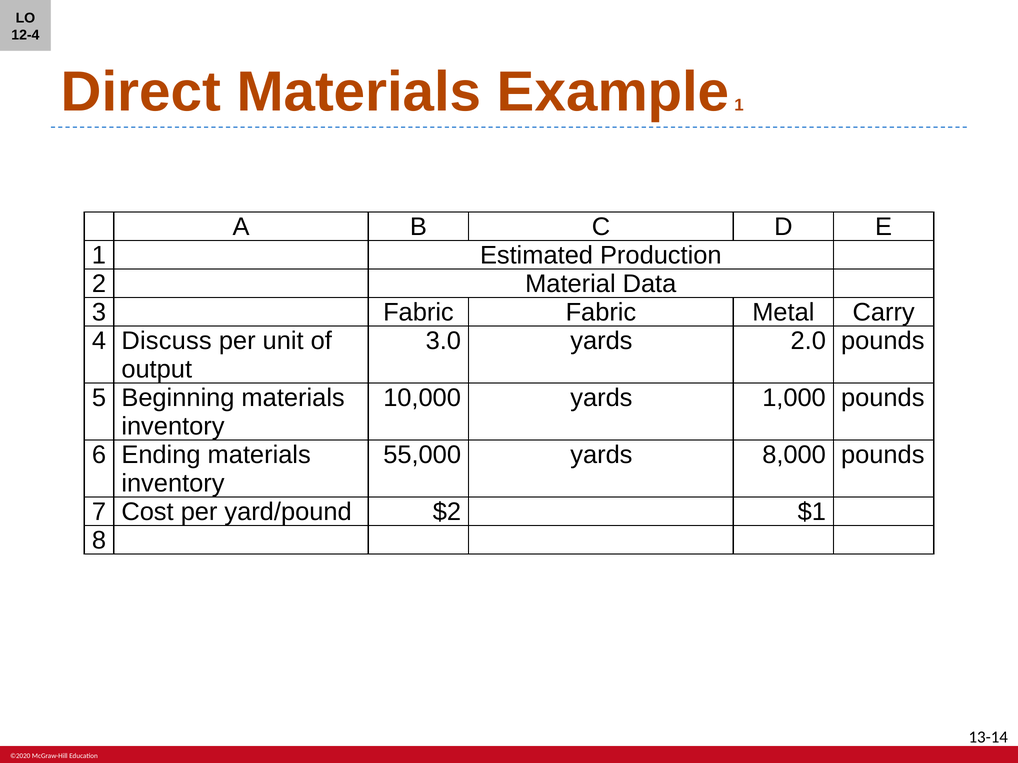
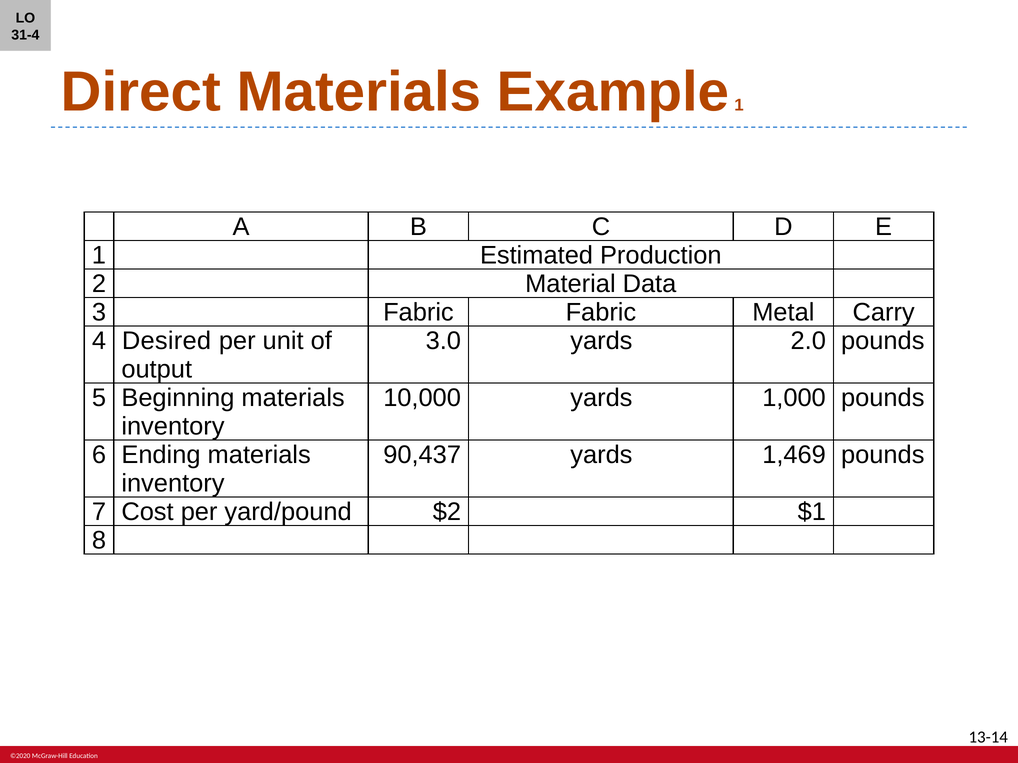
12-4: 12-4 -> 31-4
Discuss: Discuss -> Desired
55,000: 55,000 -> 90,437
8,000: 8,000 -> 1,469
